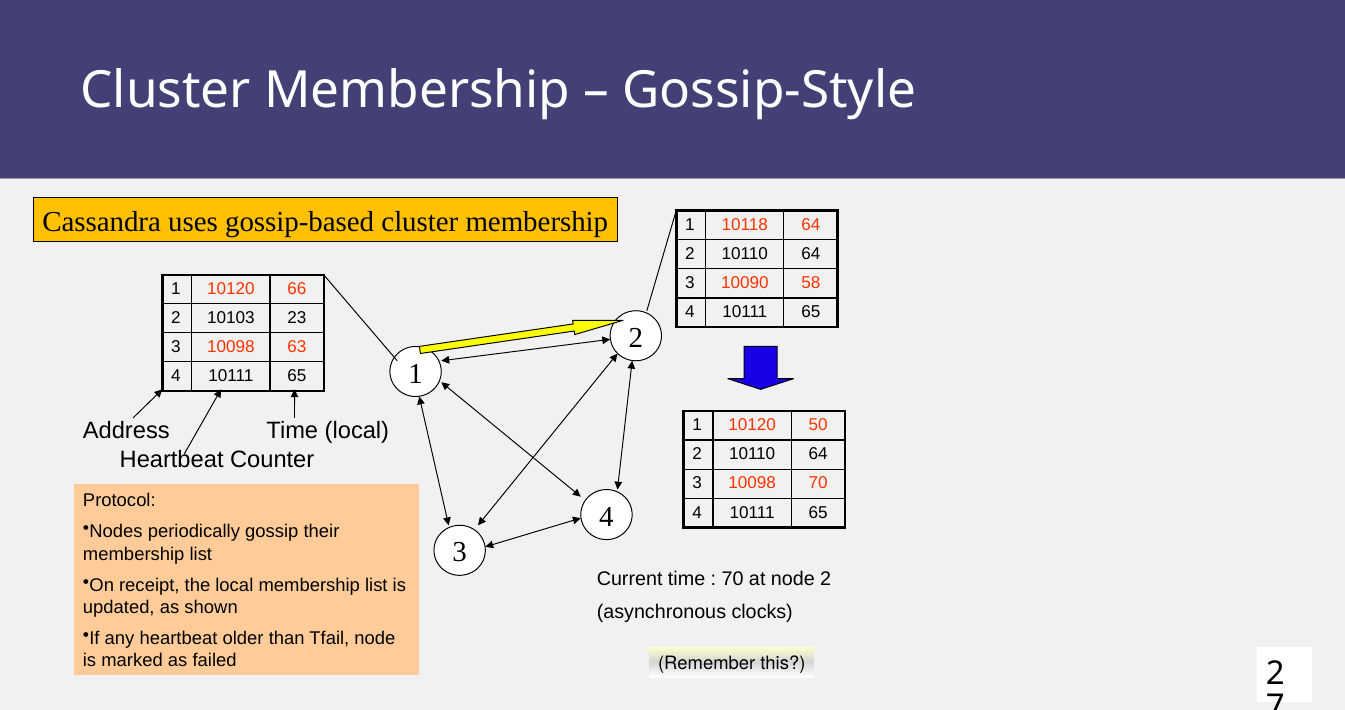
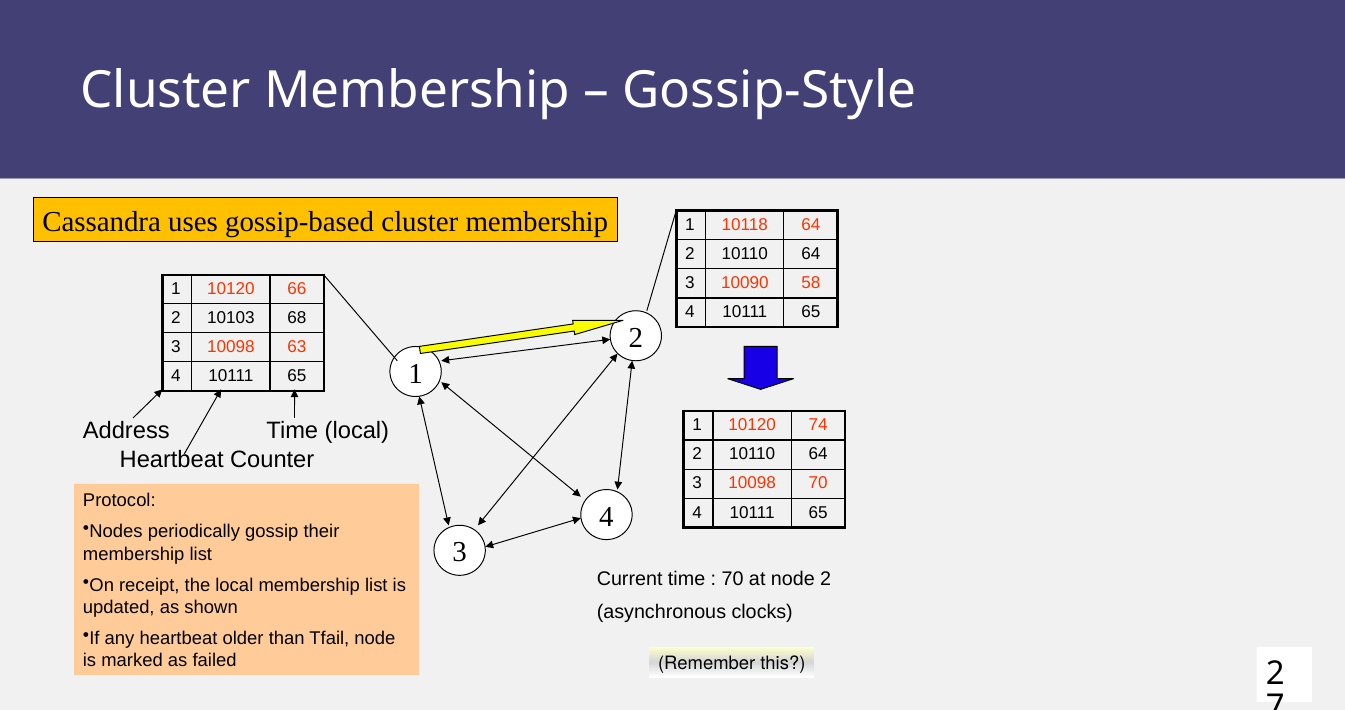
23: 23 -> 68
50: 50 -> 74
